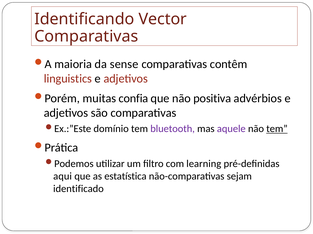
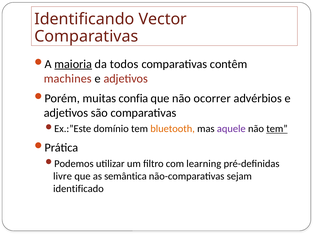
maioria underline: none -> present
sense: sense -> todos
linguistics: linguistics -> machines
positiva: positiva -> ocorrer
bluetooth colour: purple -> orange
aqui: aqui -> livre
estatística: estatística -> semântica
